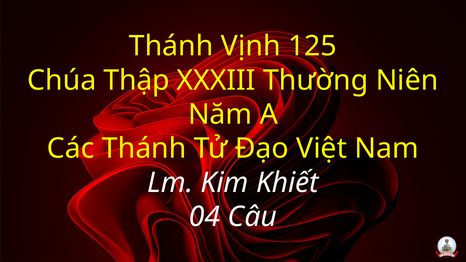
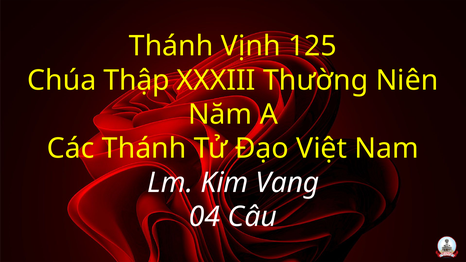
Khiết: Khiết -> Vang
